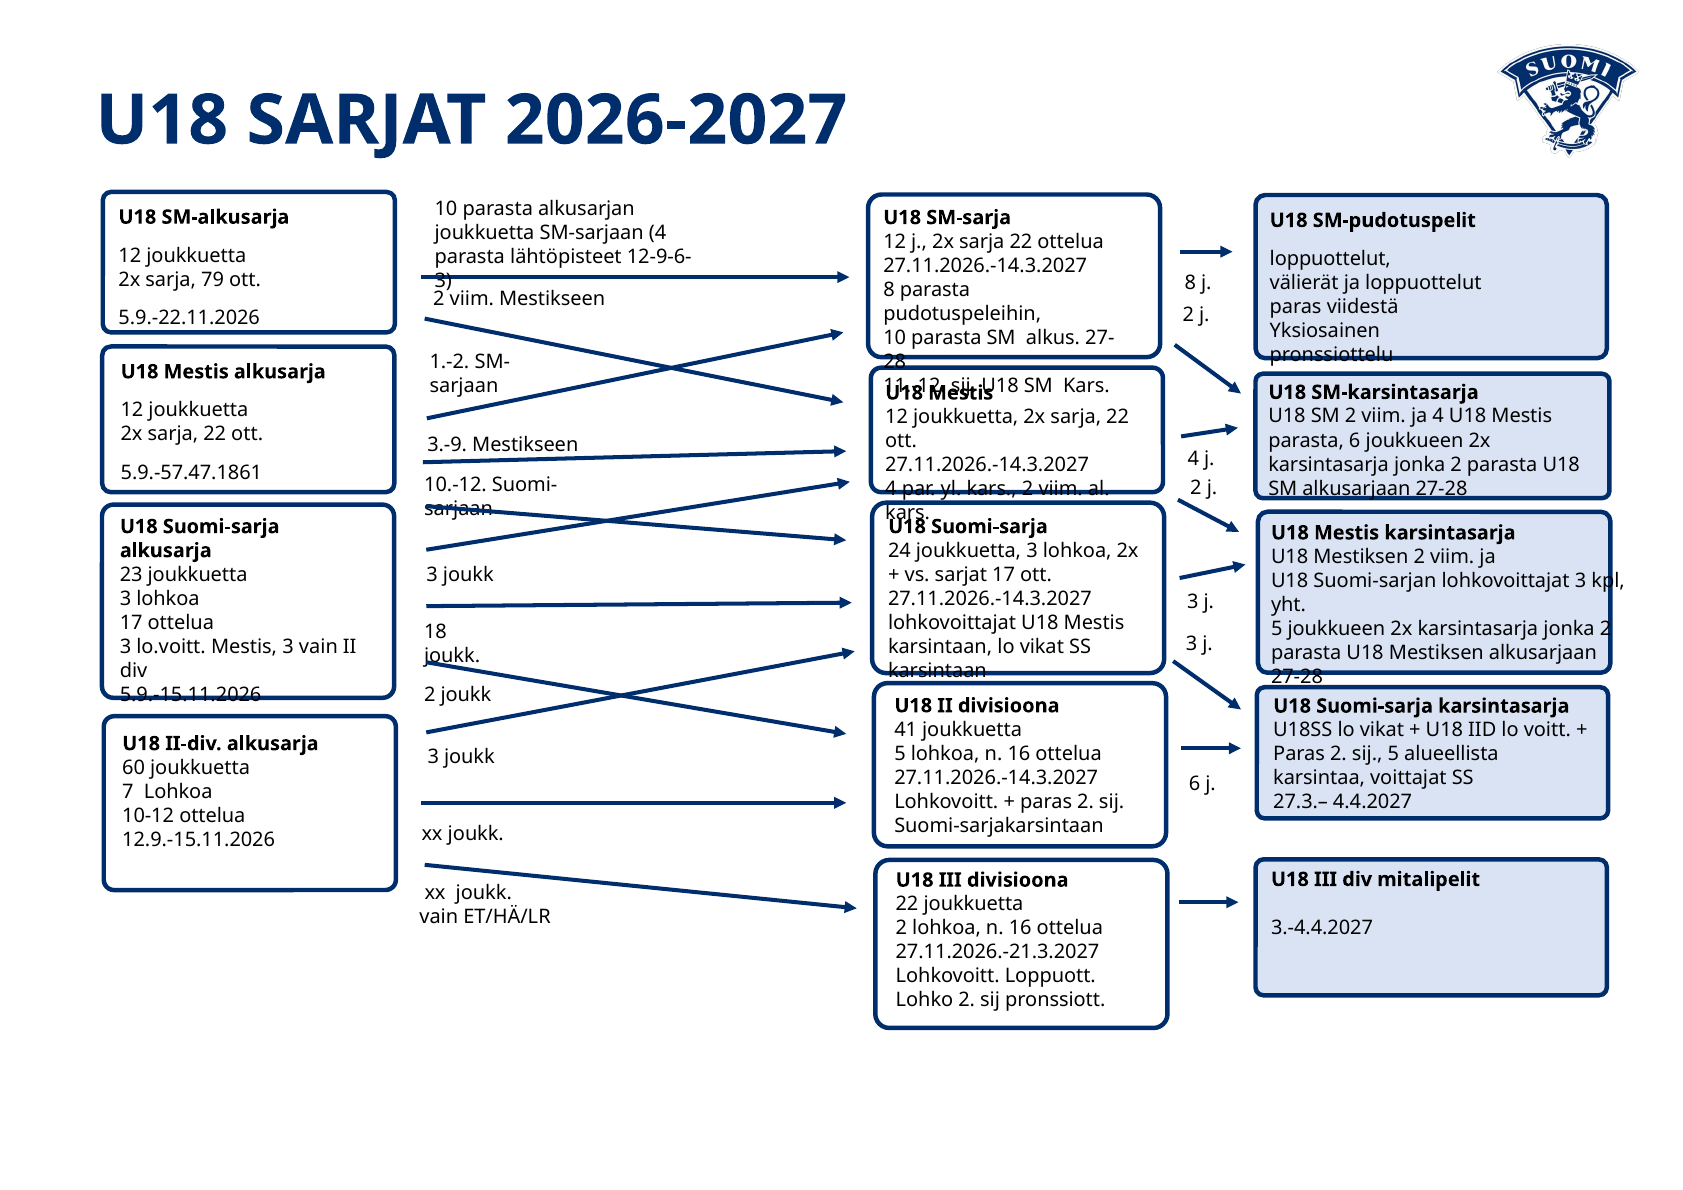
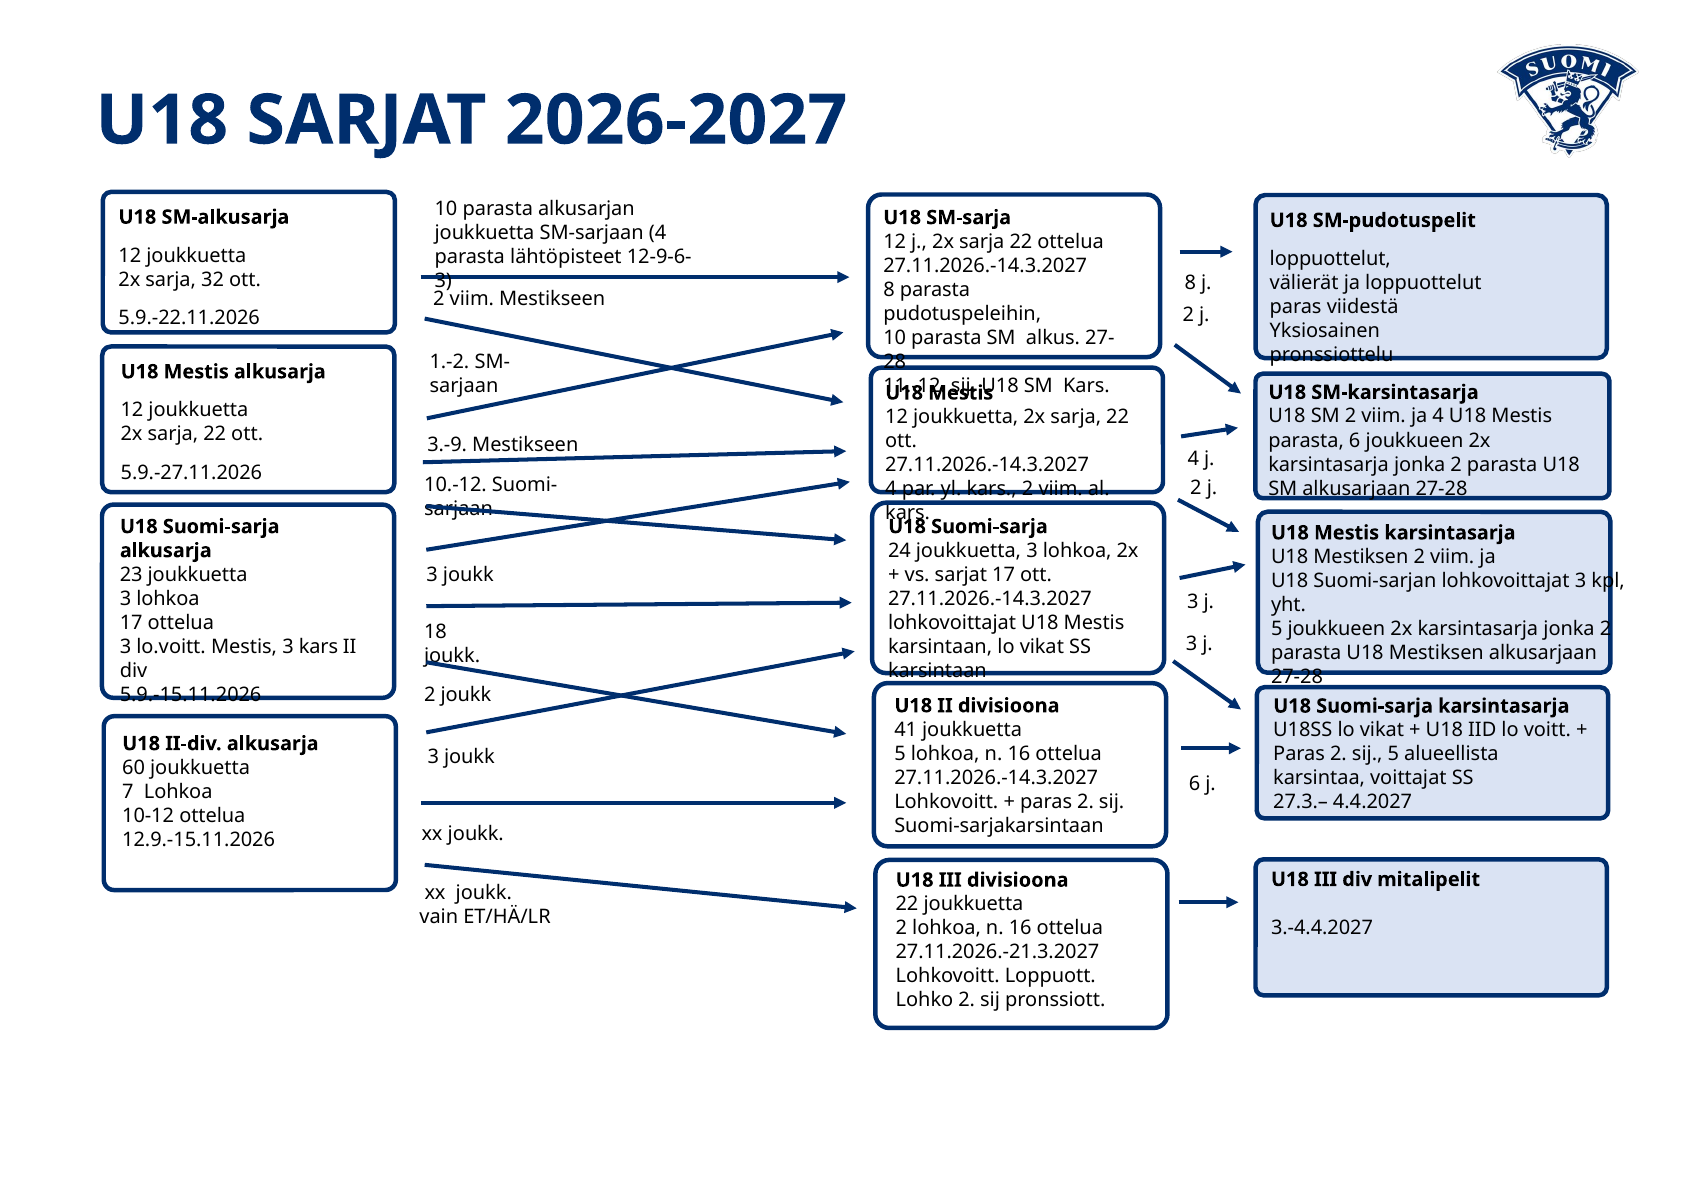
79: 79 -> 32
5.9.-57.47.1861: 5.9.-57.47.1861 -> 5.9.-27.11.2026
3 vain: vain -> kars
